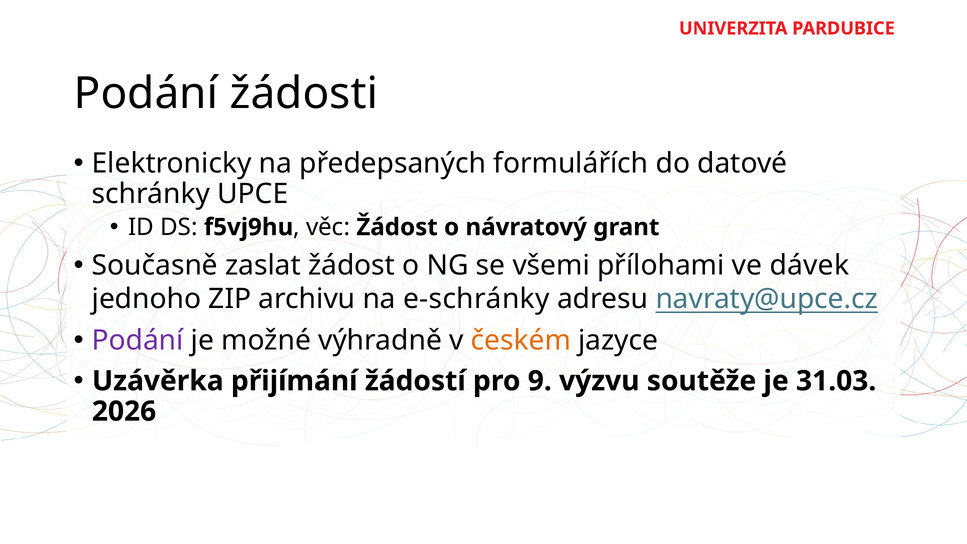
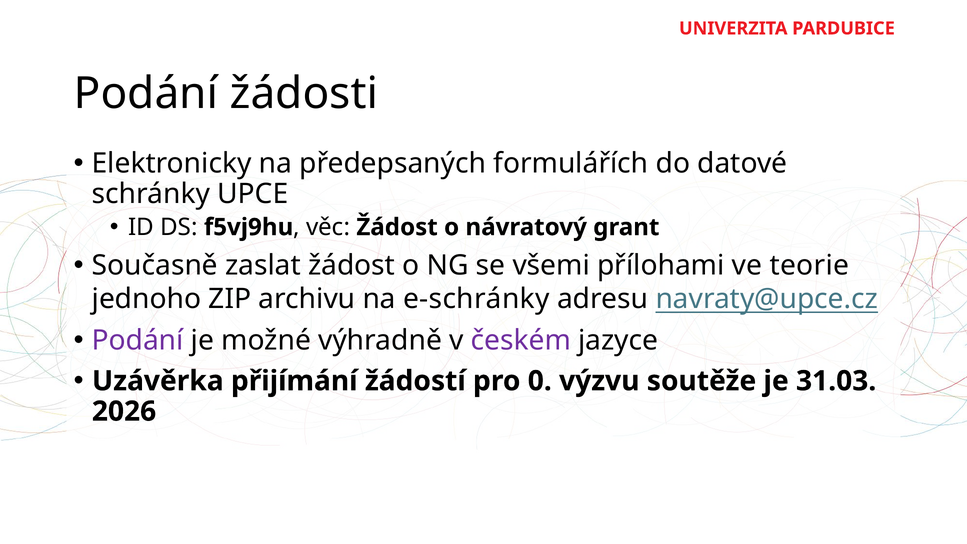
dávek: dávek -> teorie
českém colour: orange -> purple
9: 9 -> 0
